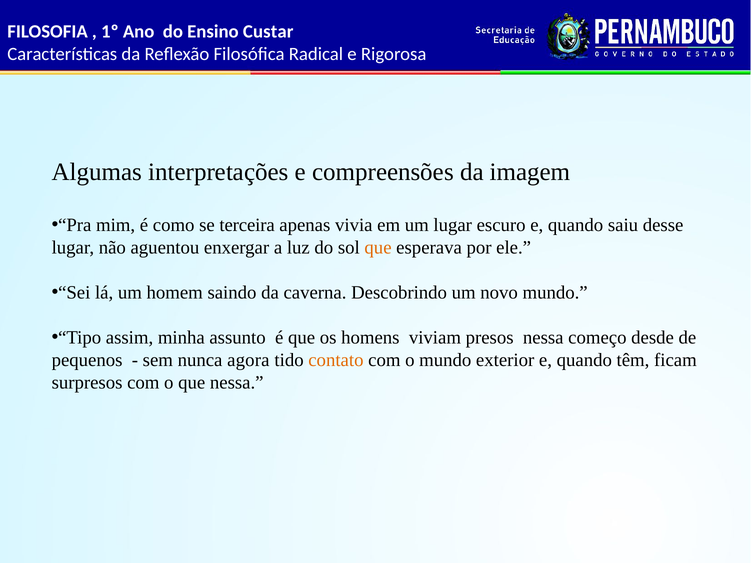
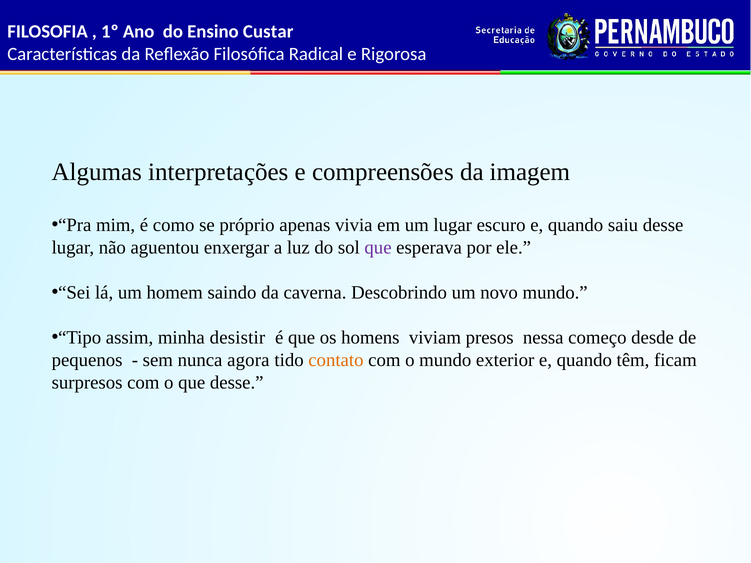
terceira: terceira -> próprio
que at (378, 247) colour: orange -> purple
assunto: assunto -> desistir
que nessa: nessa -> desse
